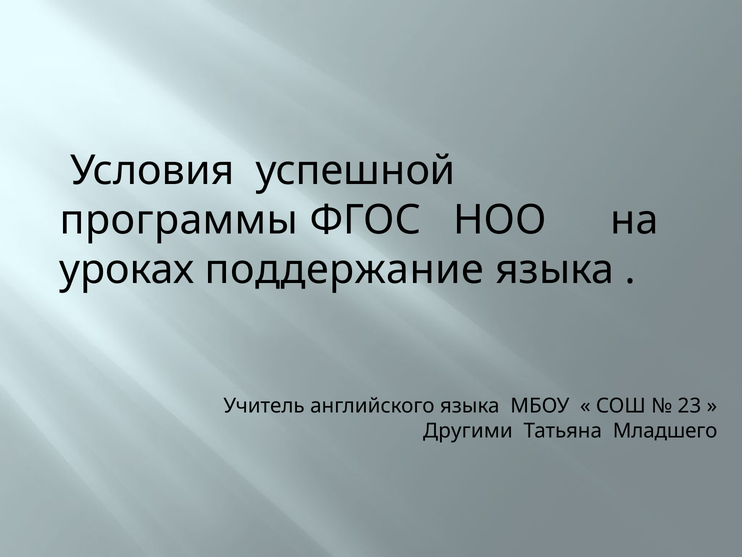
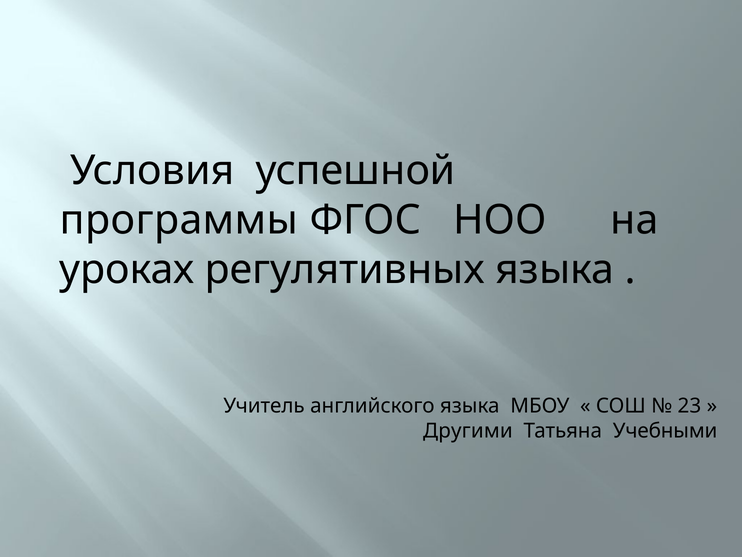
поддержание: поддержание -> регулятивных
Младшего: Младшего -> Учебными
